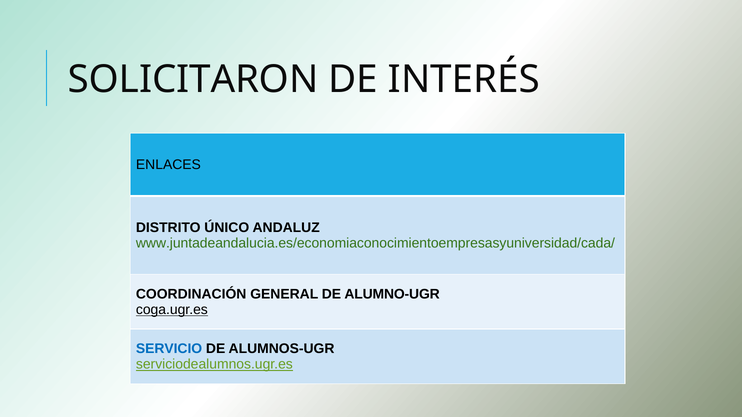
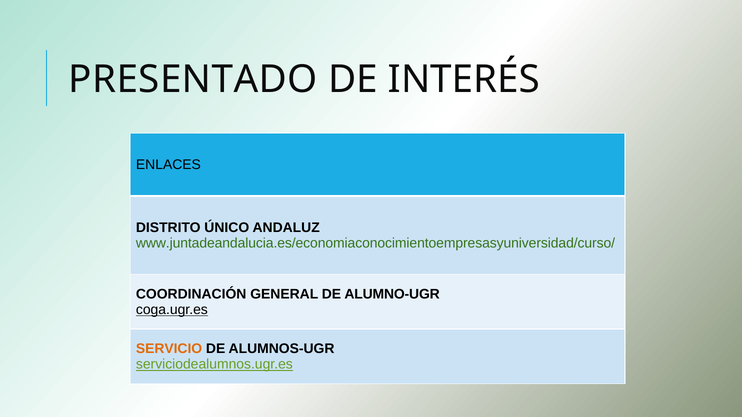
SOLICITARON: SOLICITARON -> PRESENTADO
www.juntadeandalucia.es/economiaconocimientoempresasyuniversidad/cada/: www.juntadeandalucia.es/economiaconocimientoempresasyuniversidad/cada/ -> www.juntadeandalucia.es/economiaconocimientoempresasyuniversidad/curso/
SERVICIO colour: blue -> orange
